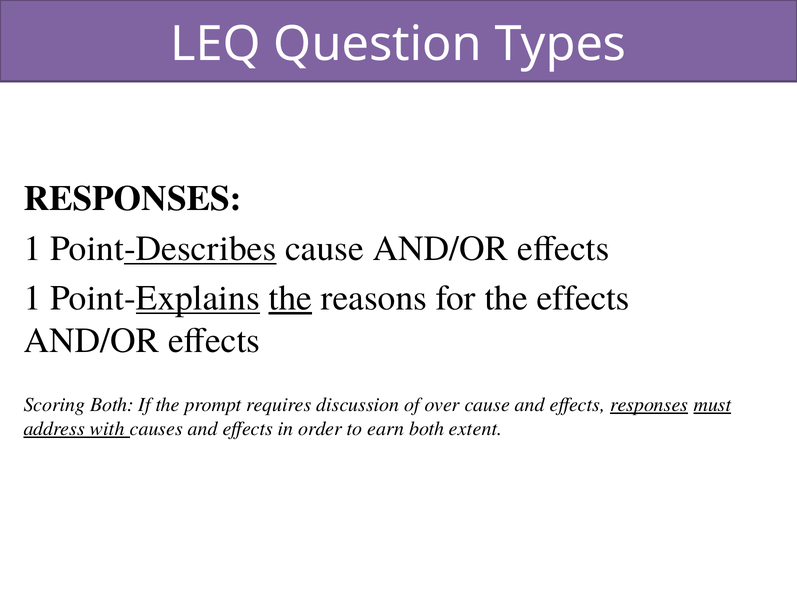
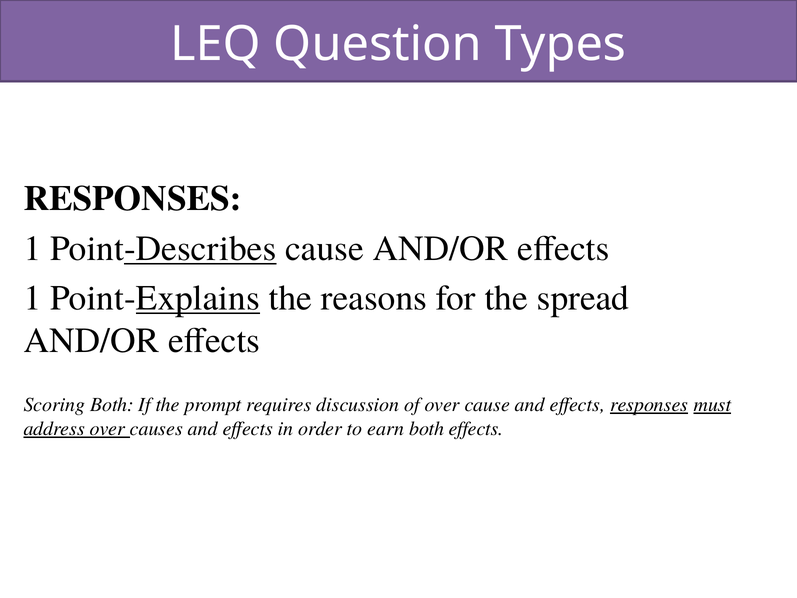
the at (290, 298) underline: present -> none
the effects: effects -> spread
address with: with -> over
both extent: extent -> effects
